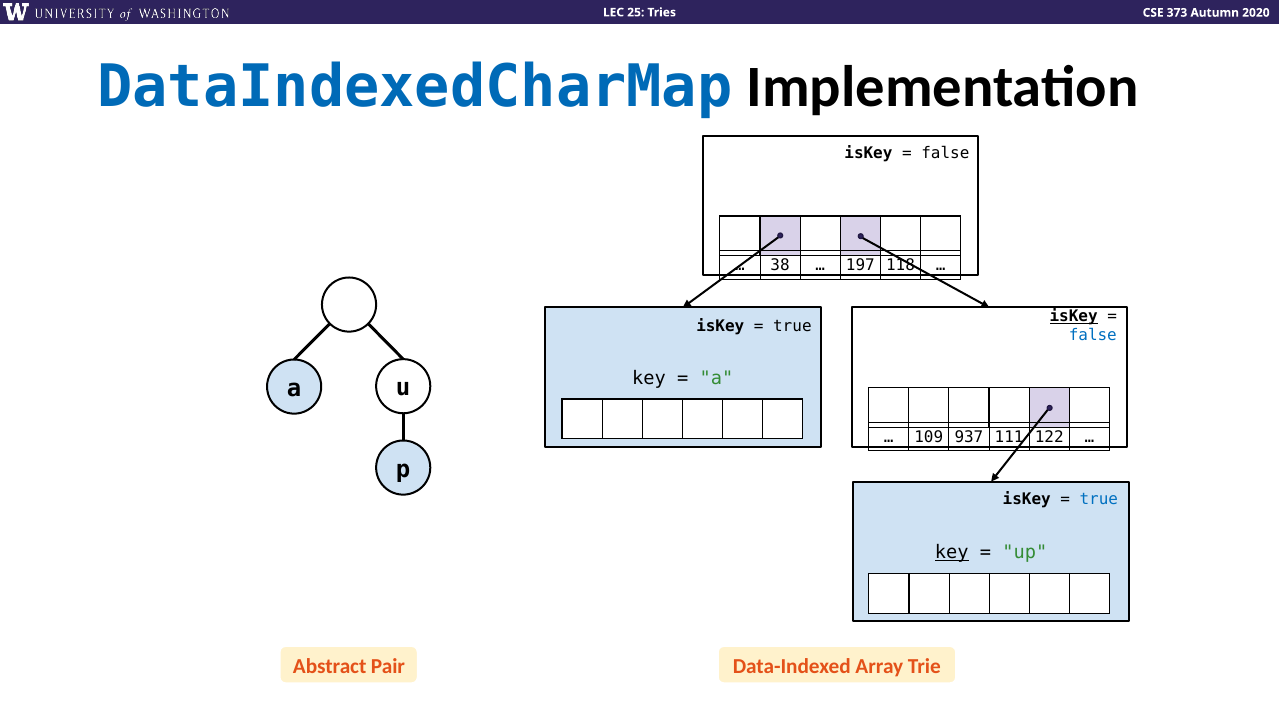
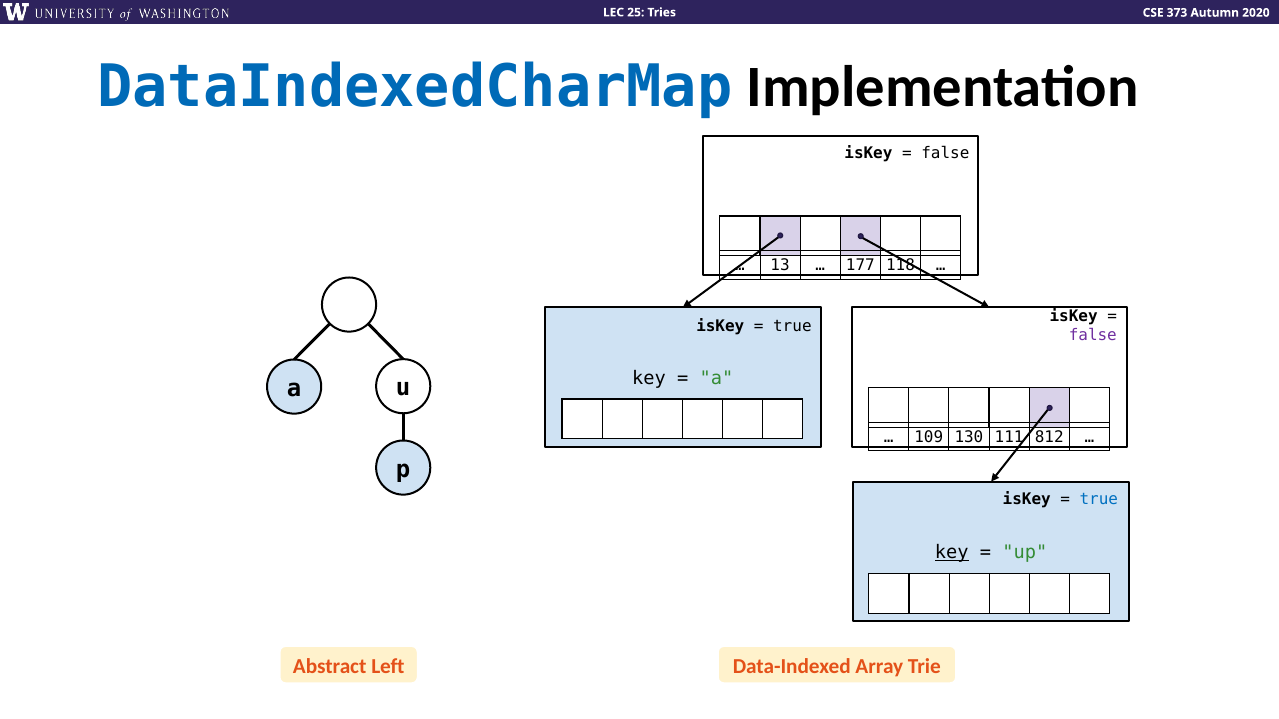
38: 38 -> 13
197: 197 -> 177
isKey at (1074, 316) underline: present -> none
false at (1093, 336) colour: blue -> purple
937: 937 -> 130
122: 122 -> 812
Pair: Pair -> Left
